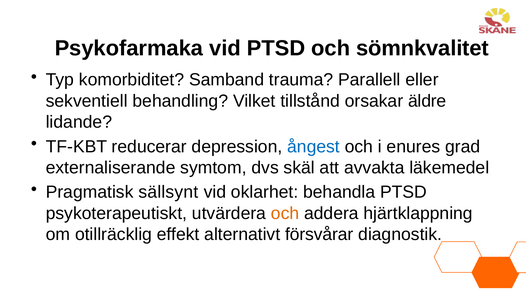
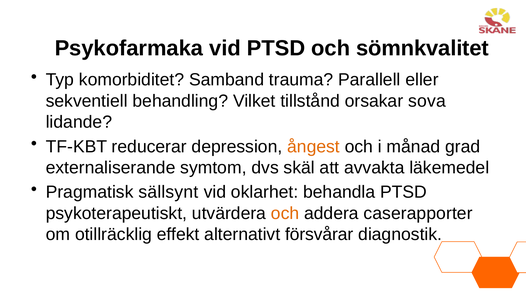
äldre: äldre -> sova
ångest colour: blue -> orange
enures: enures -> månad
hjärtklappning: hjärtklappning -> caserapporter
